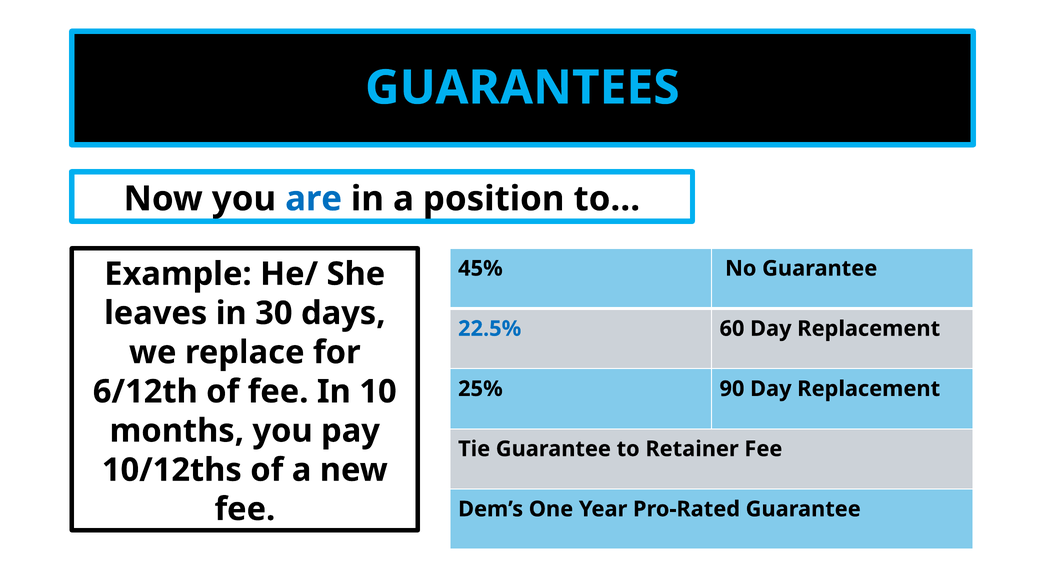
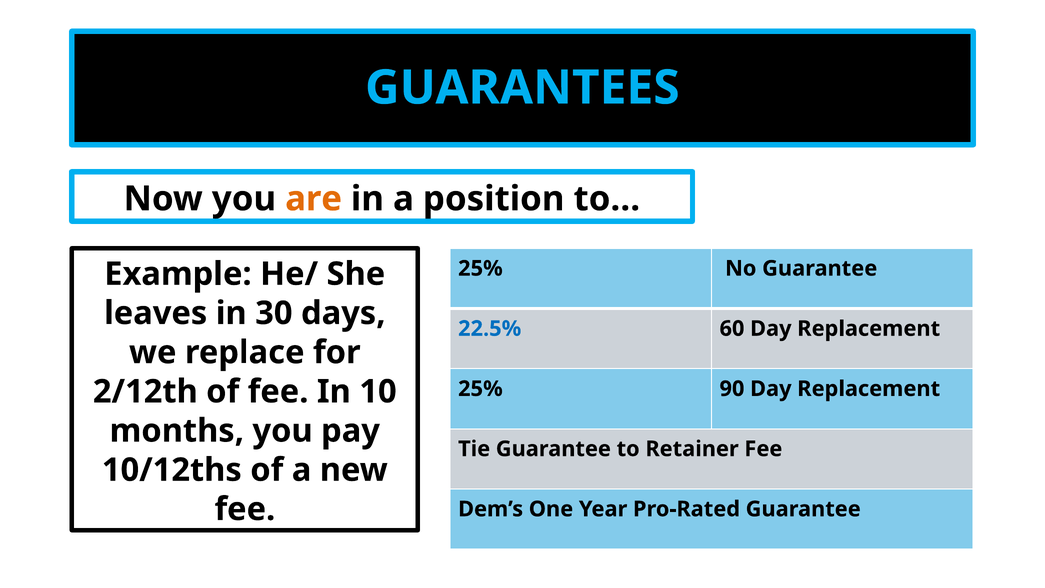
are colour: blue -> orange
45% at (480, 268): 45% -> 25%
6/12th: 6/12th -> 2/12th
